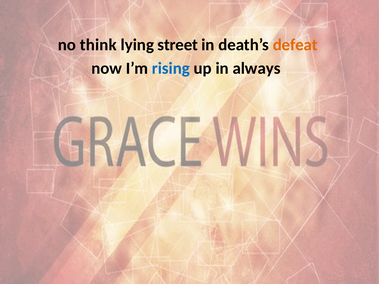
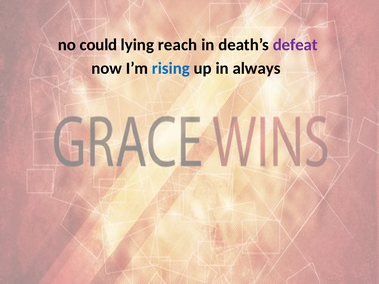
think: think -> could
street: street -> reach
defeat colour: orange -> purple
